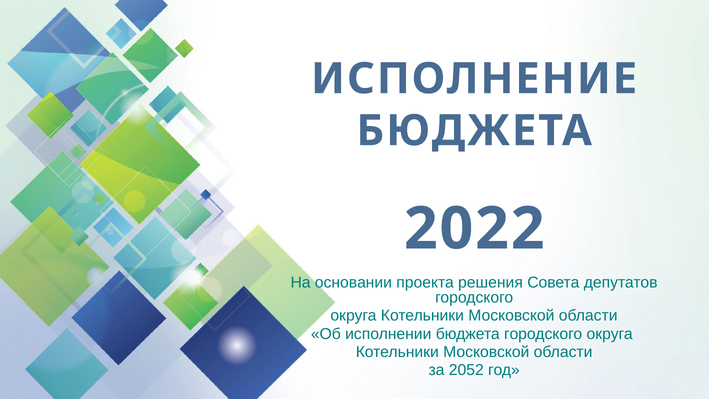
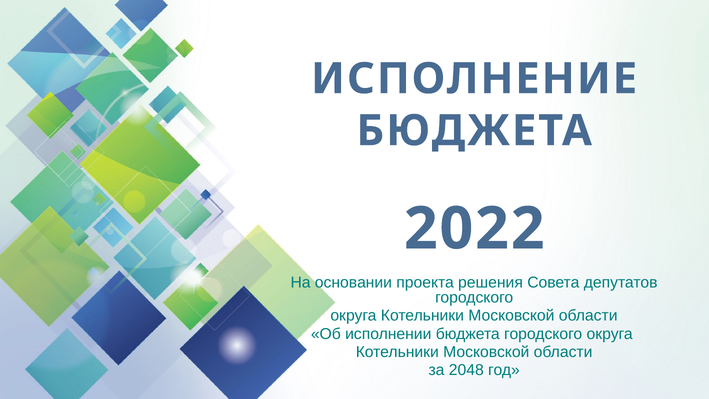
2052: 2052 -> 2048
